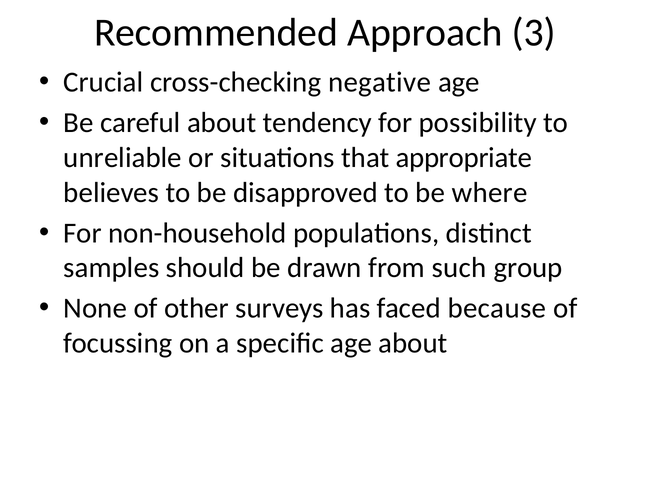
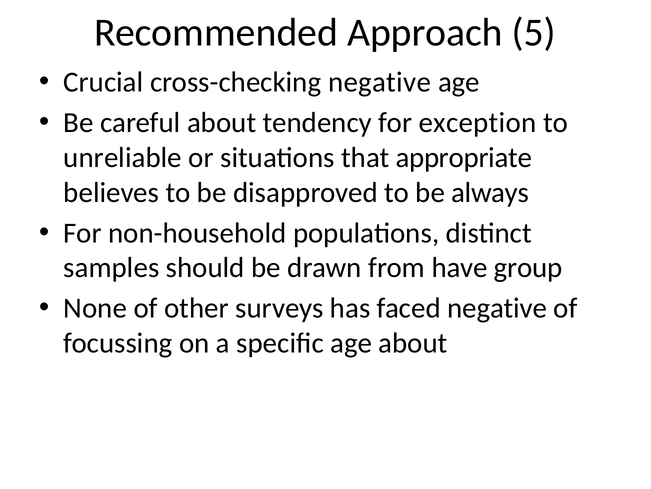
3: 3 -> 5
possibility: possibility -> exception
where: where -> always
such: such -> have
faced because: because -> negative
